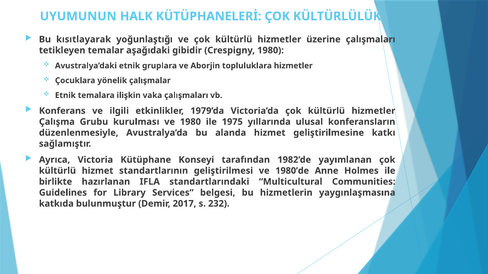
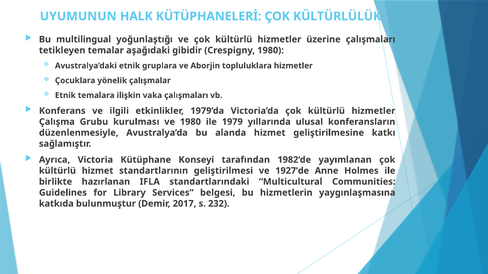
kısıtlayarak: kısıtlayarak -> multilingual
1975: 1975 -> 1979
1980’de: 1980’de -> 1927’de
